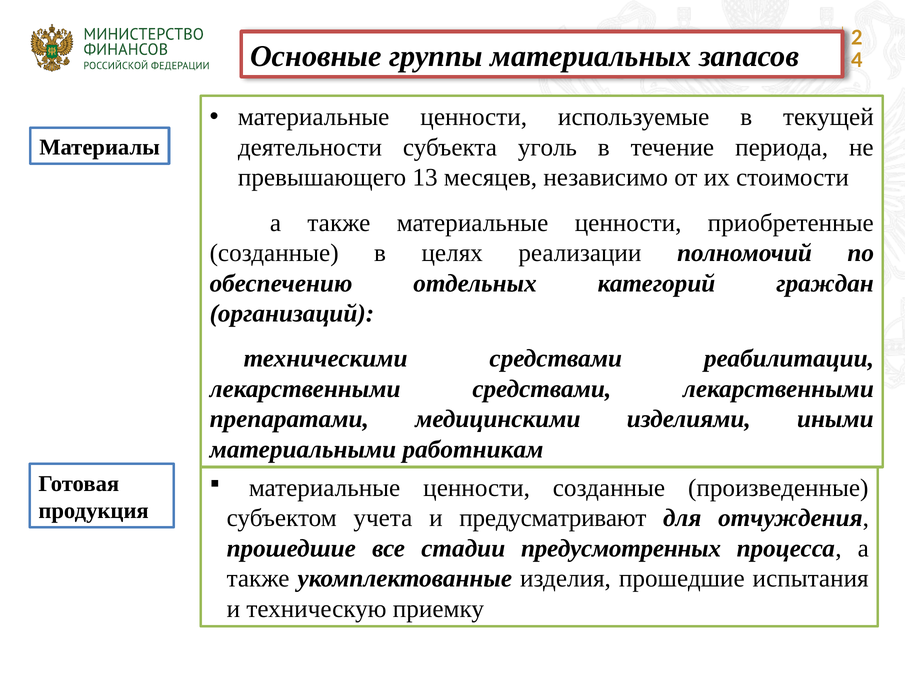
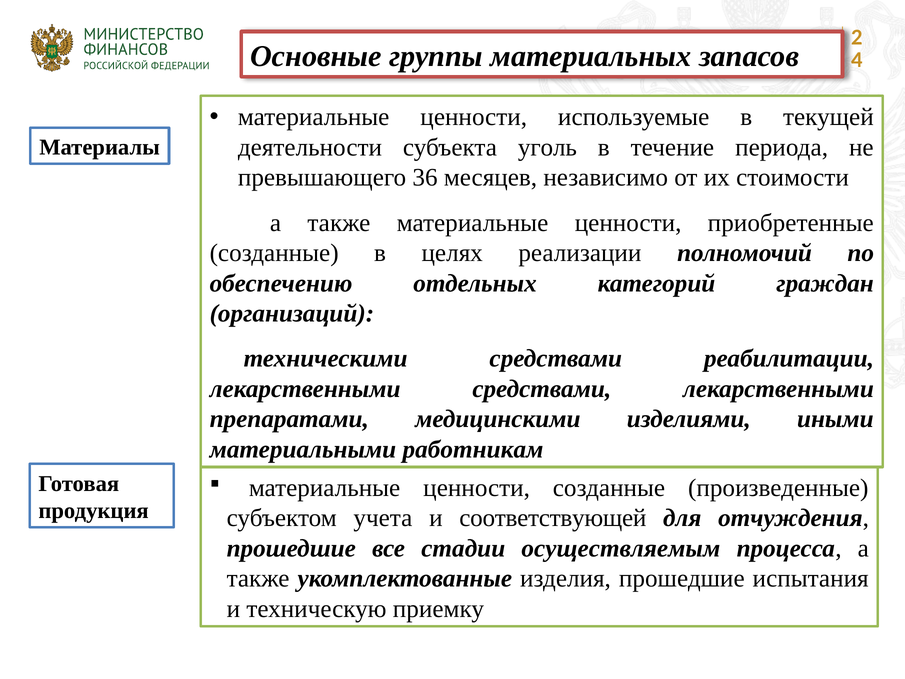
13: 13 -> 36
предусматривают: предусматривают -> соответствующей
предусмотренных: предусмотренных -> осуществляемым
